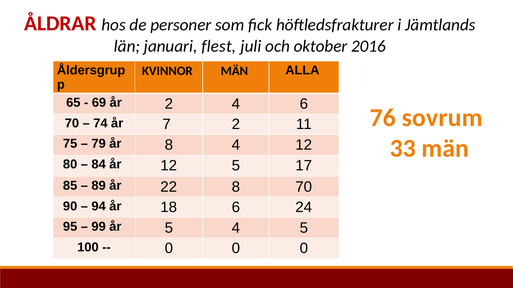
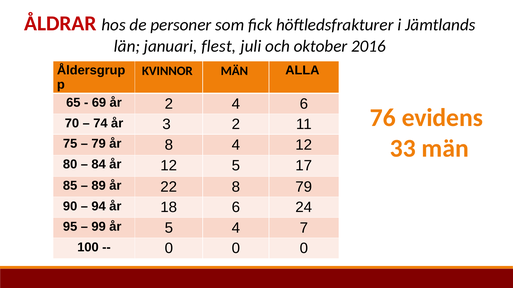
sovrum: sovrum -> evidens
7: 7 -> 3
8 70: 70 -> 79
4 5: 5 -> 7
